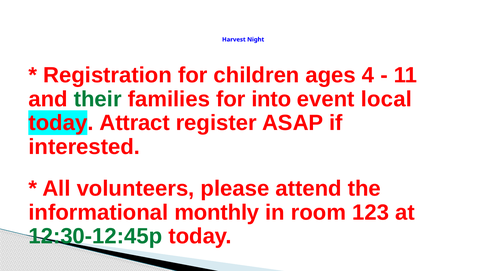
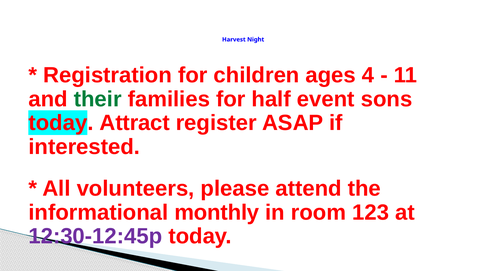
into: into -> half
local: local -> sons
12:30-12:45p colour: green -> purple
